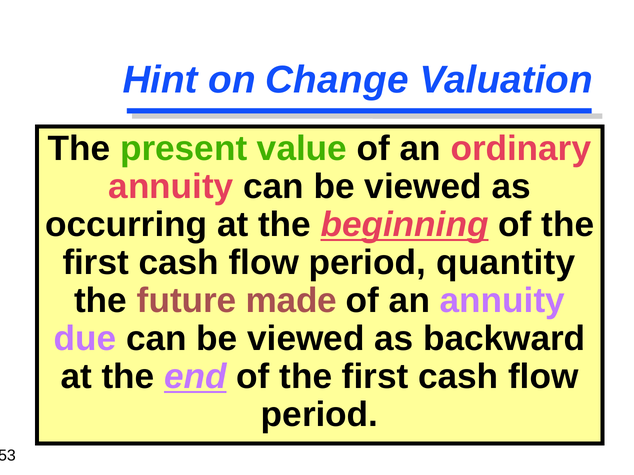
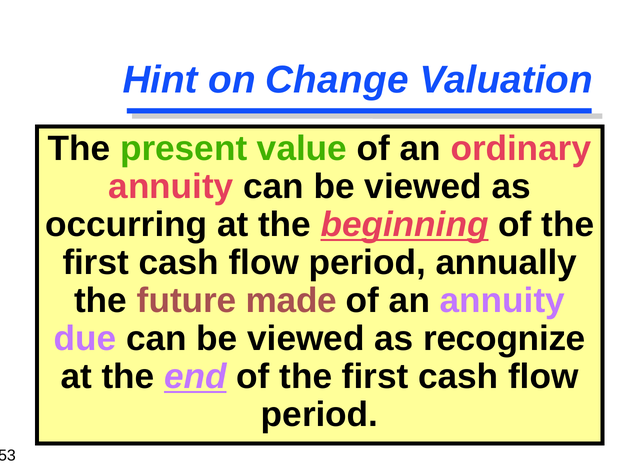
quantity: quantity -> annually
backward: backward -> recognize
